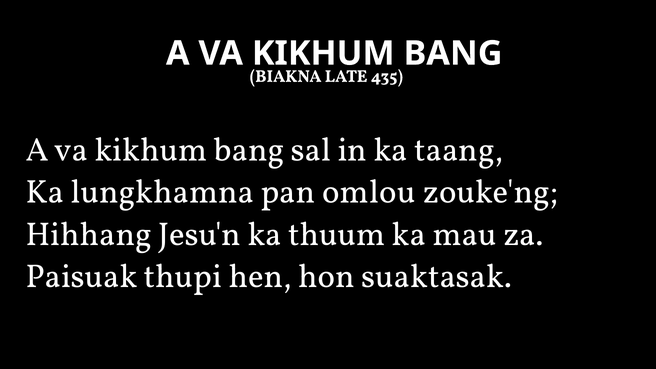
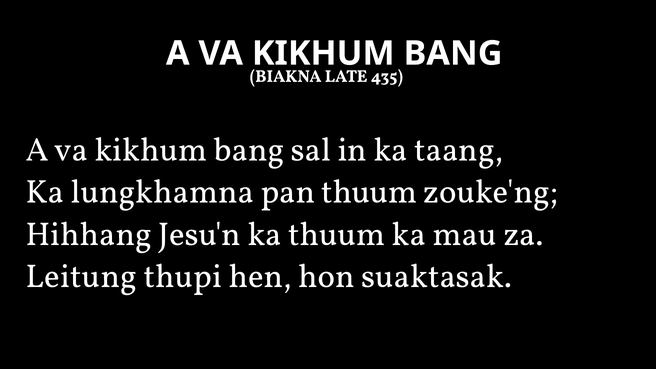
pan omlou: omlou -> thuum
Paisuak: Paisuak -> Leitung
